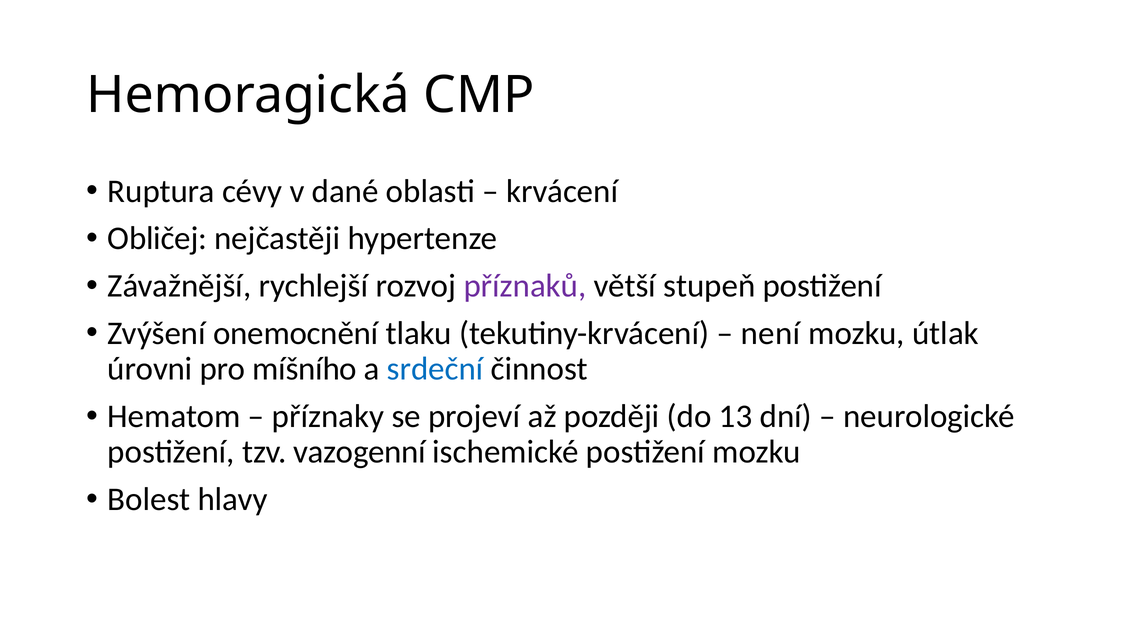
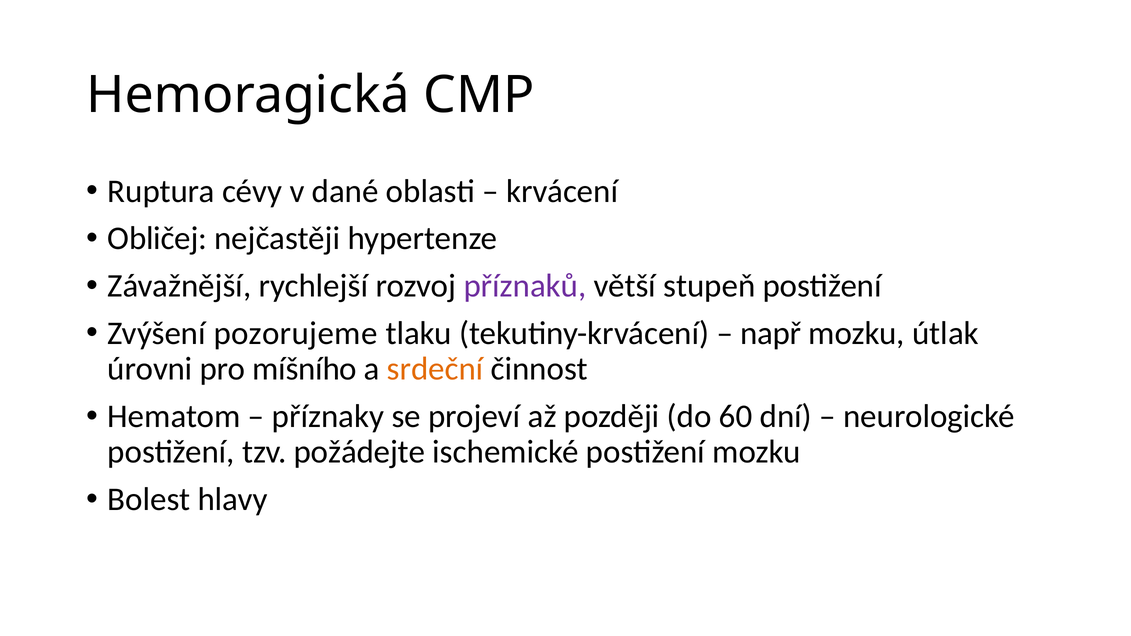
onemocnění: onemocnění -> pozorujeme
není: není -> např
srdeční colour: blue -> orange
13: 13 -> 60
vazogenní: vazogenní -> požádejte
